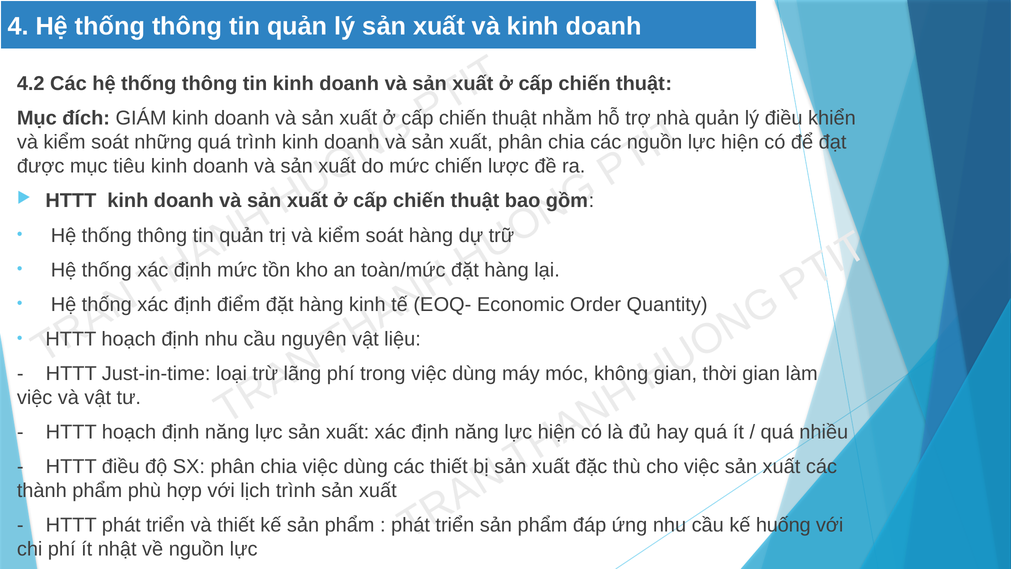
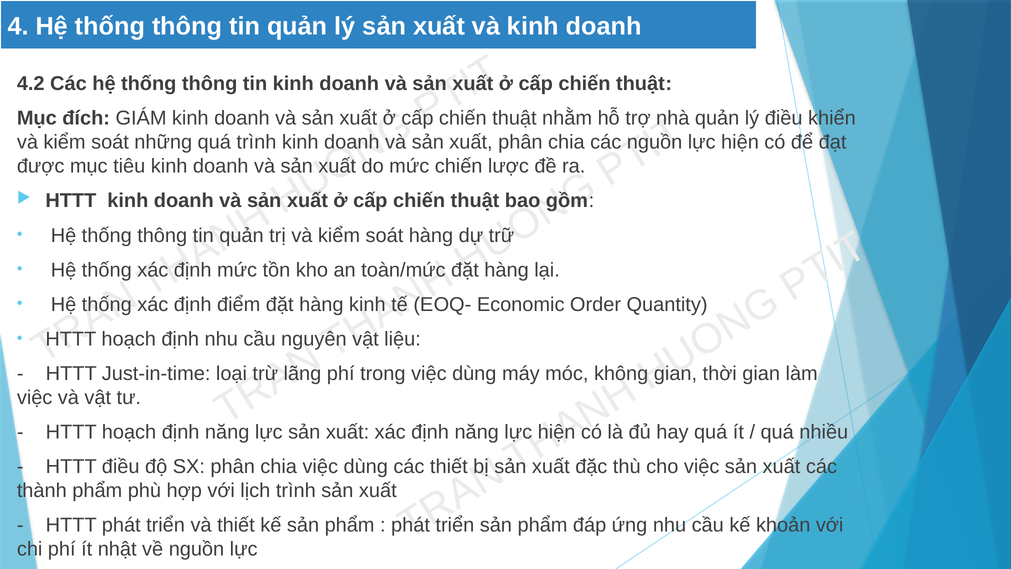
huống: huống -> khoản
